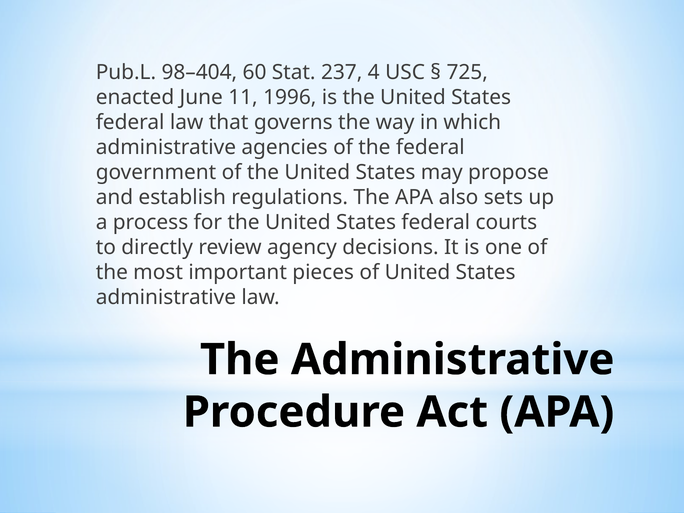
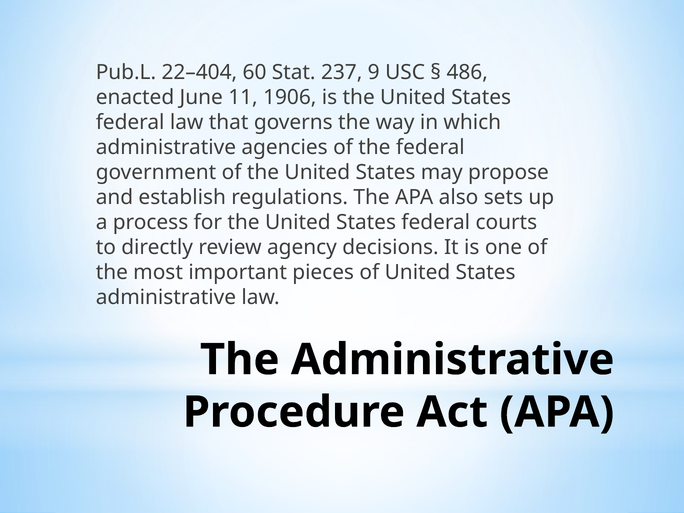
98–404: 98–404 -> 22–404
4: 4 -> 9
725: 725 -> 486
1996: 1996 -> 1906
